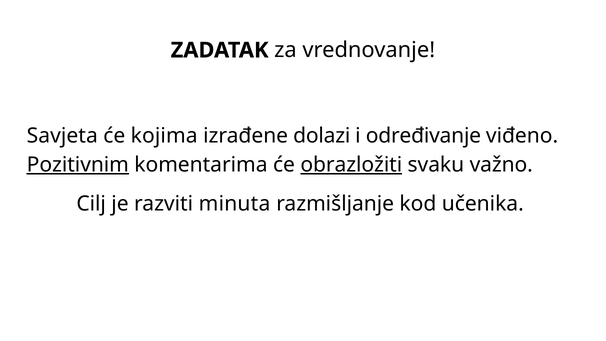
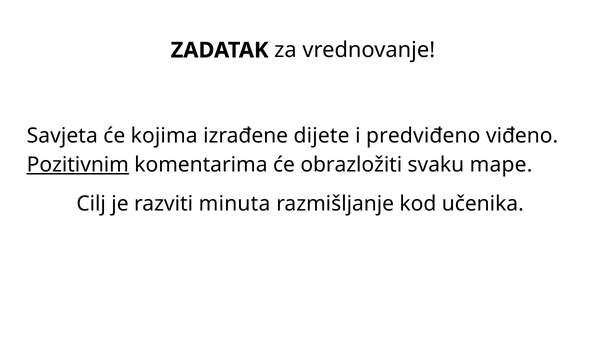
dolazi: dolazi -> dijete
određivanje: određivanje -> predviđeno
obrazložiti underline: present -> none
važno: važno -> mape
